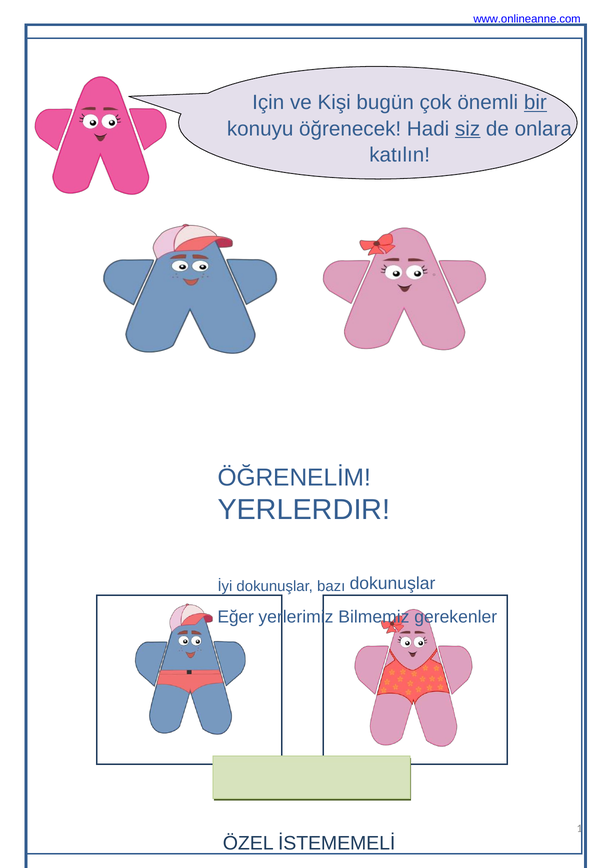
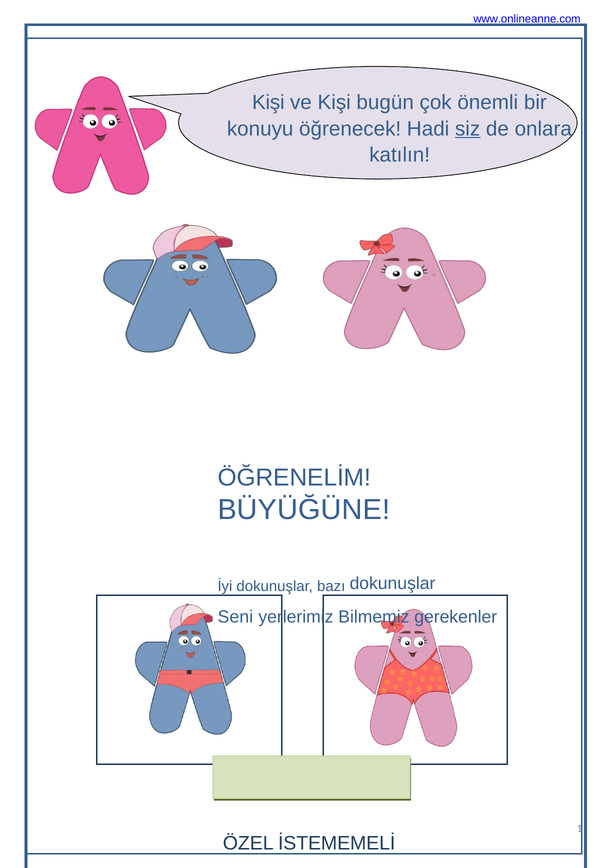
Için at (268, 103): Için -> Kişi
bir underline: present -> none
YERLERDIR: YERLERDIR -> BÜYÜĞÜNE
Eğer: Eğer -> Seni
